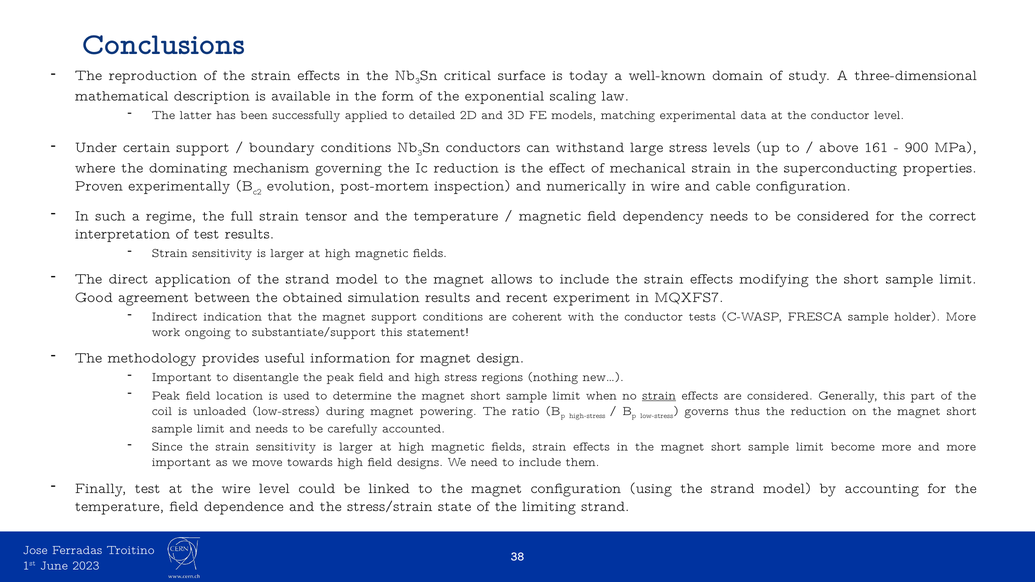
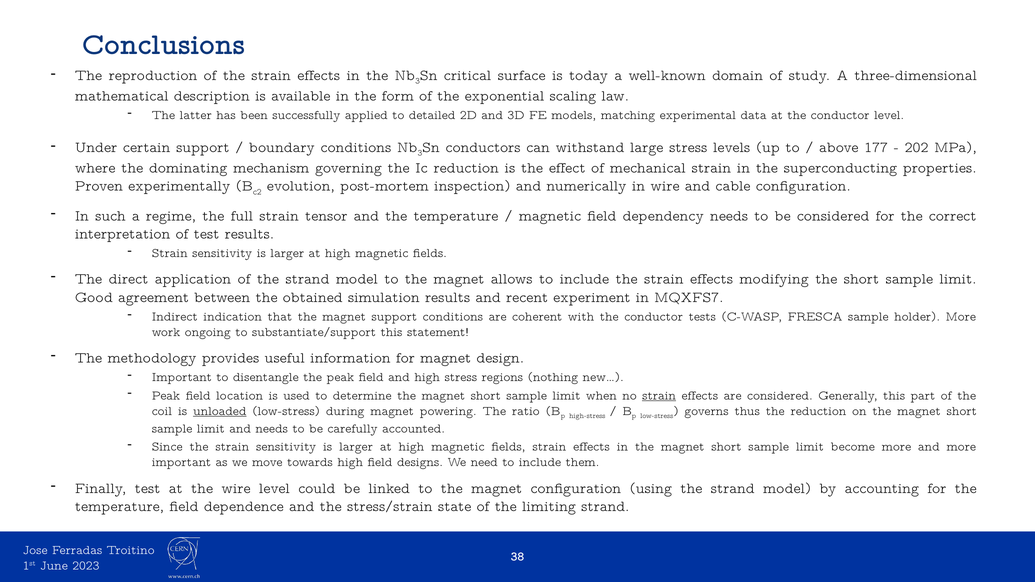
161: 161 -> 177
900: 900 -> 202
unloaded underline: none -> present
